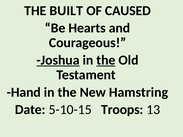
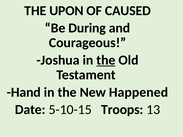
BUILT: BUILT -> UPON
Hearts: Hearts -> During
Joshua underline: present -> none
Hamstring: Hamstring -> Happened
